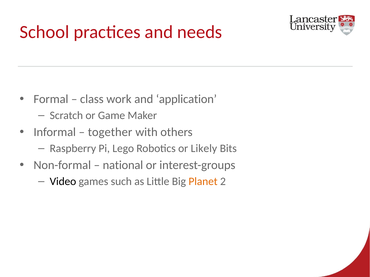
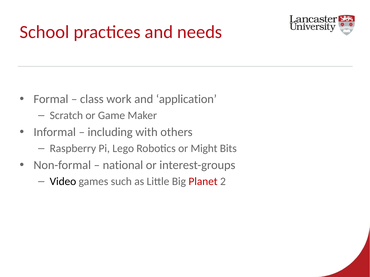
together: together -> including
Likely: Likely -> Might
Planet colour: orange -> red
